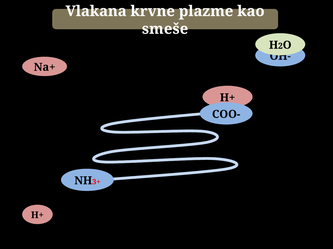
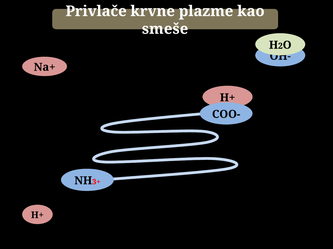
Vlakana: Vlakana -> Privlače
